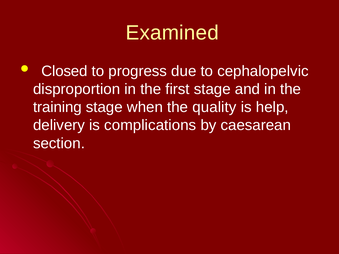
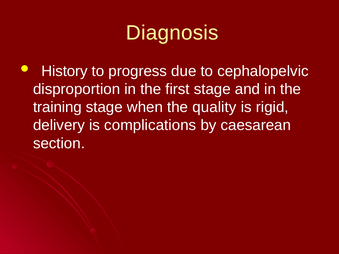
Examined: Examined -> Diagnosis
Closed: Closed -> History
help: help -> rigid
